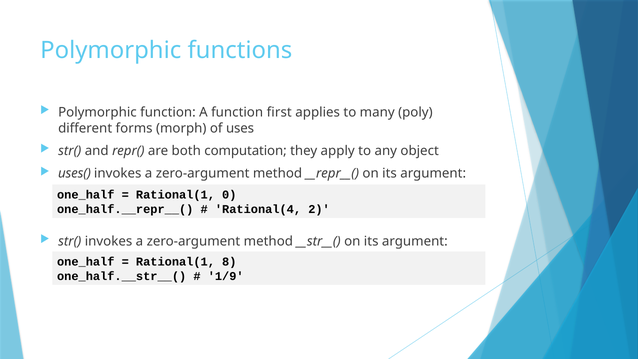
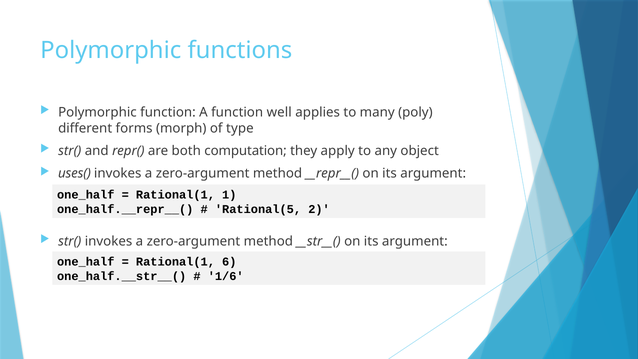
first: first -> well
uses: uses -> type
0: 0 -> 1
Rational(4: Rational(4 -> Rational(5
8: 8 -> 6
1/9: 1/9 -> 1/6
